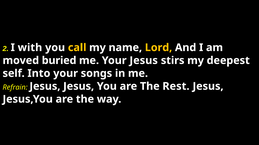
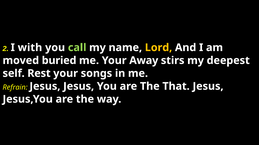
call colour: yellow -> light green
Your Jesus: Jesus -> Away
Into: Into -> Rest
Rest: Rest -> That
